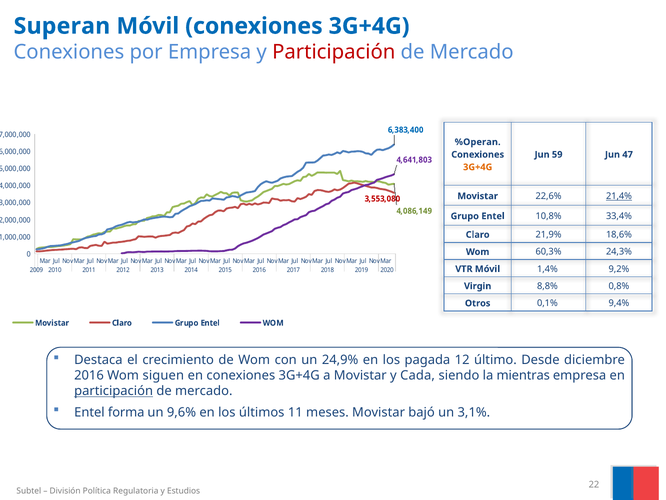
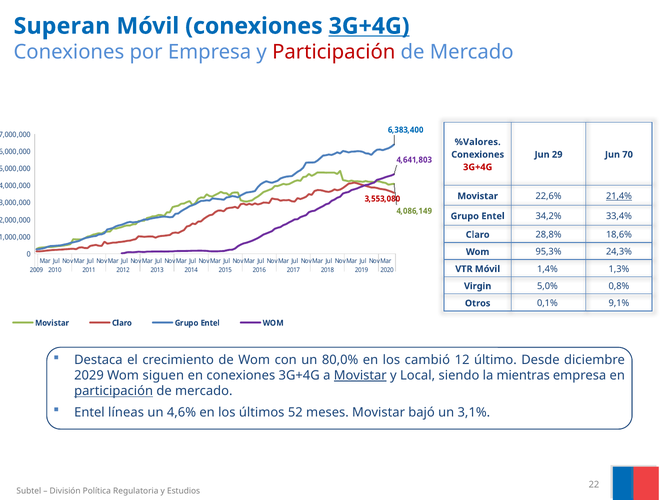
3G+4G at (369, 26) underline: none -> present
%Operan: %Operan -> %Valores
59: 59 -> 29
47: 47 -> 70
3G+4G at (478, 167) colour: orange -> red
10,8%: 10,8% -> 34,2%
21,9%: 21,9% -> 28,8%
60,3%: 60,3% -> 95,3%
9,2%: 9,2% -> 1,3%
8,8%: 8,8% -> 5,0%
9,4%: 9,4% -> 9,1%
24,9%: 24,9% -> 80,0%
pagada: pagada -> cambió
2016 at (89, 375): 2016 -> 2029
Movistar at (360, 375) underline: none -> present
Cada: Cada -> Local
forma: forma -> líneas
9,6%: 9,6% -> 4,6%
11: 11 -> 52
